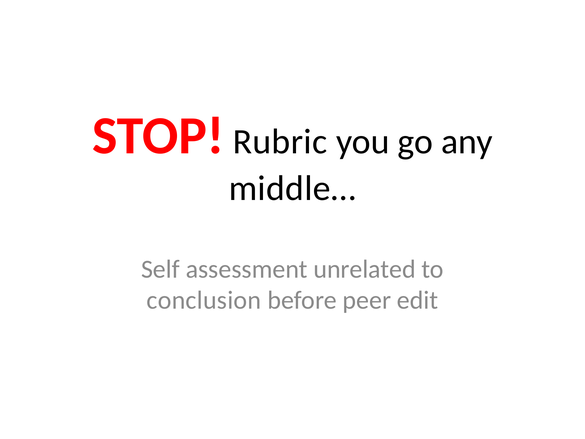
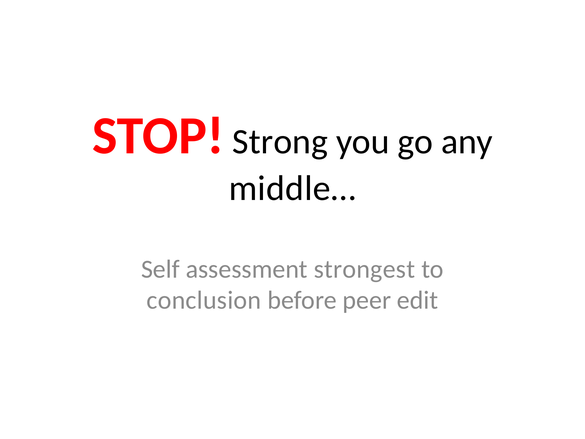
Rubric: Rubric -> Strong
unrelated: unrelated -> strongest
